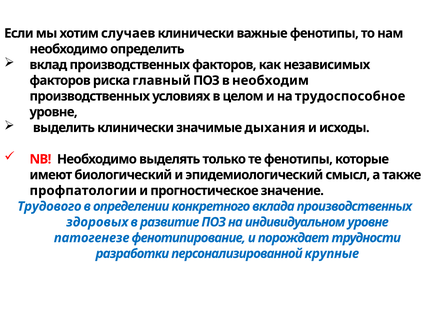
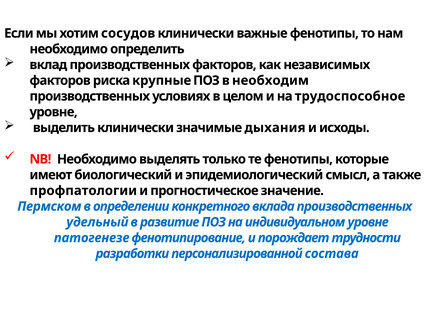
случаев: случаев -> сосудов
главный: главный -> крупные
Трудового: Трудового -> Пермском
здоровых: здоровых -> удельный
крупные: крупные -> состава
